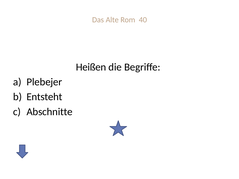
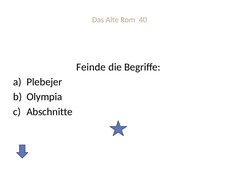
Heißen: Heißen -> Feinde
Entsteht: Entsteht -> Olympia
